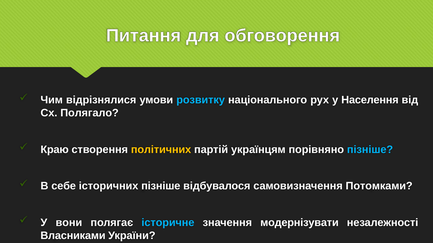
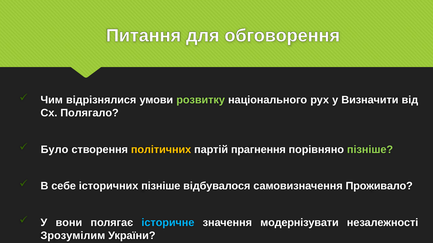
розвитку colour: light blue -> light green
Населення: Населення -> Визначити
Краю: Краю -> Було
українцям: українцям -> прагнення
пізніше at (370, 150) colour: light blue -> light green
Потомками: Потомками -> Проживало
Власниками: Власниками -> Зрозумілим
